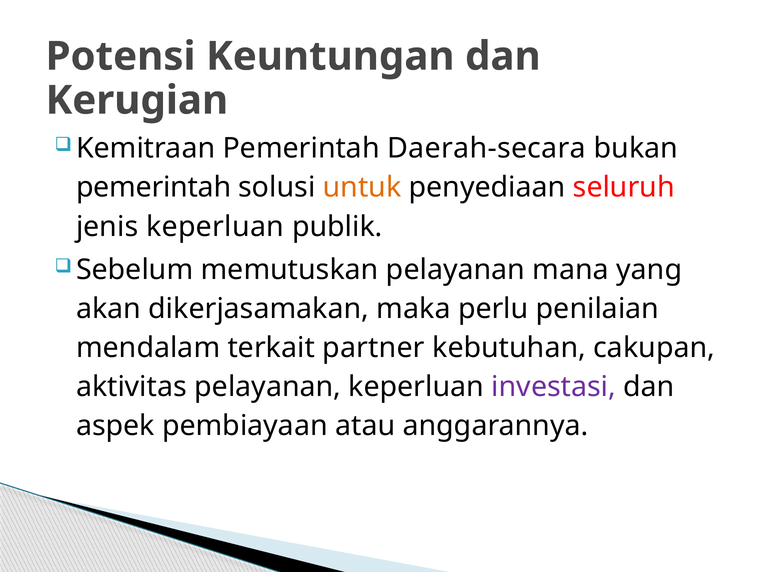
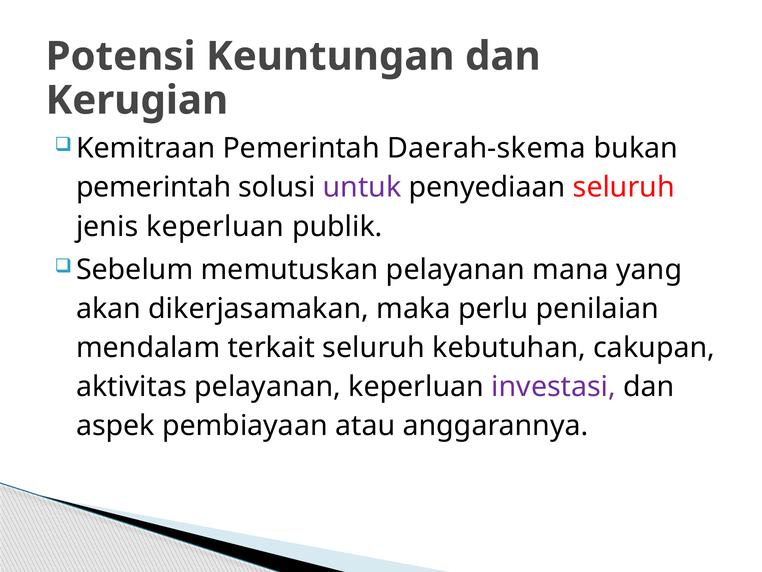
Daerah-secara: Daerah-secara -> Daerah-skema
untuk colour: orange -> purple
terkait partner: partner -> seluruh
